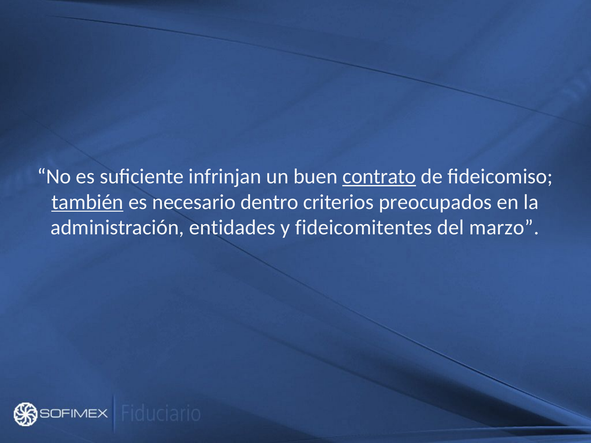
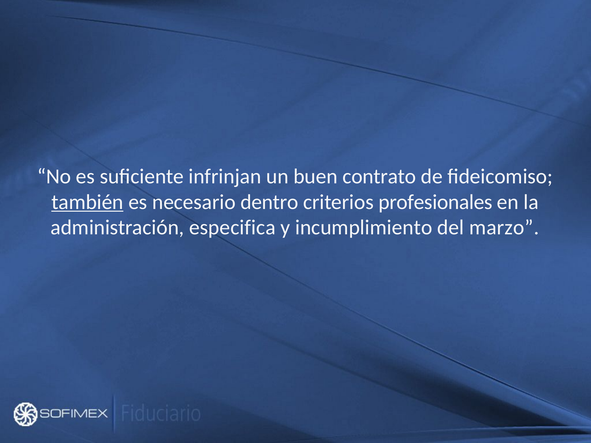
contrato underline: present -> none
preocupados: preocupados -> profesionales
entidades: entidades -> especifica
fideicomitentes: fideicomitentes -> incumplimiento
